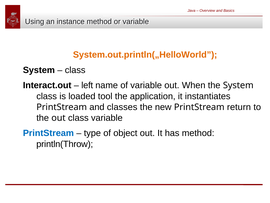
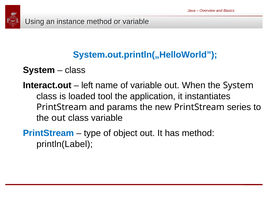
System.out.println(„HelloWorld colour: orange -> blue
classes: classes -> params
return: return -> series
println(Throw: println(Throw -> println(Label
